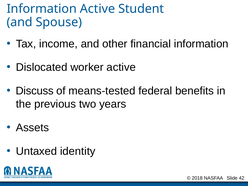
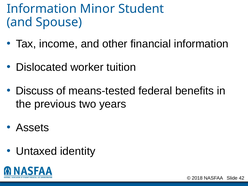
Information Active: Active -> Minor
worker active: active -> tuition
